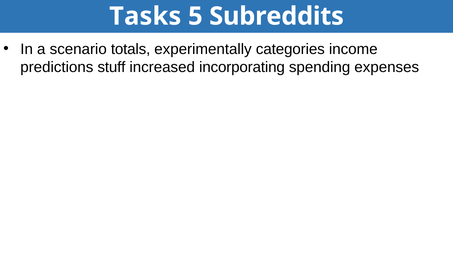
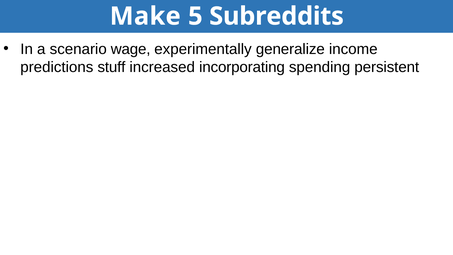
Tasks: Tasks -> Make
totals: totals -> wage
categories: categories -> generalize
expenses: expenses -> persistent
